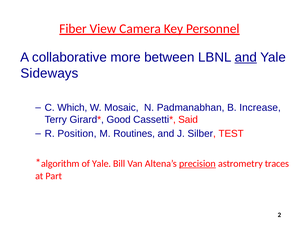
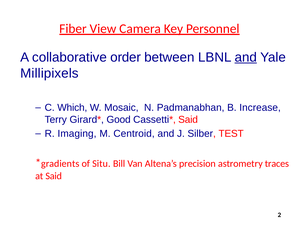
more: more -> order
Sideways: Sideways -> Millipixels
Position: Position -> Imaging
Routines: Routines -> Centroid
algorithm: algorithm -> gradients
of Yale: Yale -> Situ
precision underline: present -> none
at Part: Part -> Said
